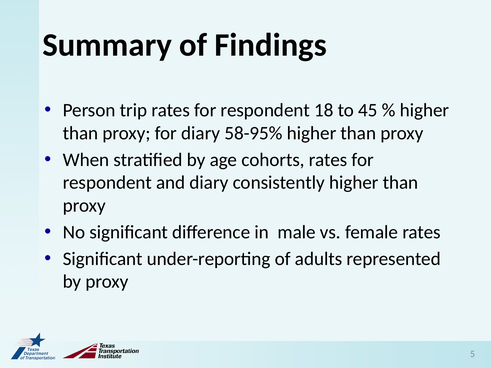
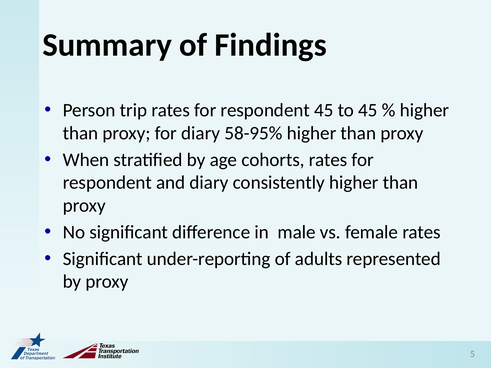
respondent 18: 18 -> 45
